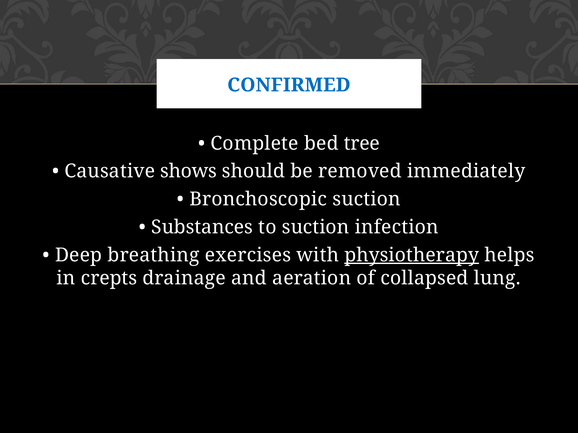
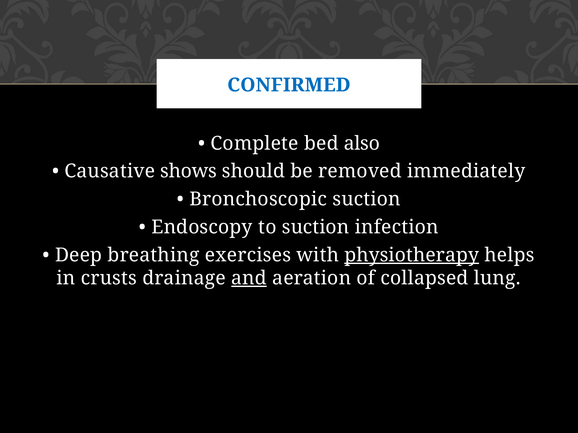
tree: tree -> also
Substances: Substances -> Endoscopy
crepts: crepts -> crusts
and underline: none -> present
